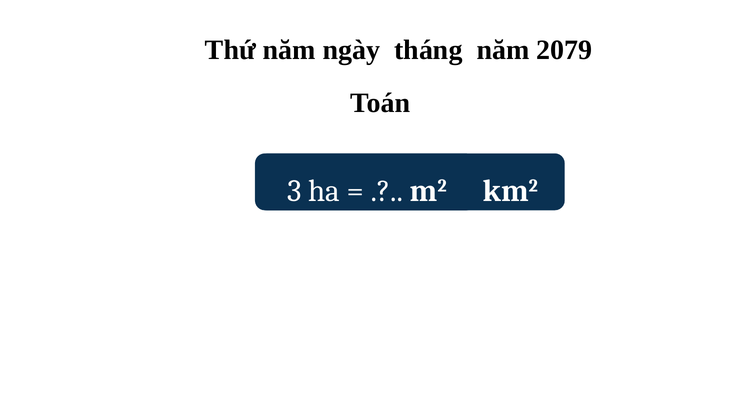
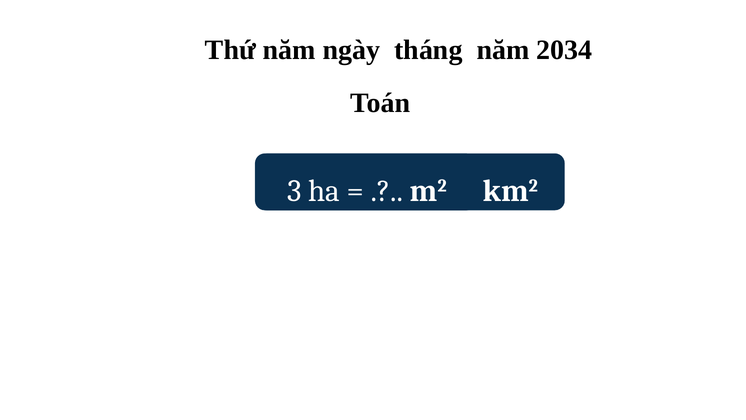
2079: 2079 -> 2034
